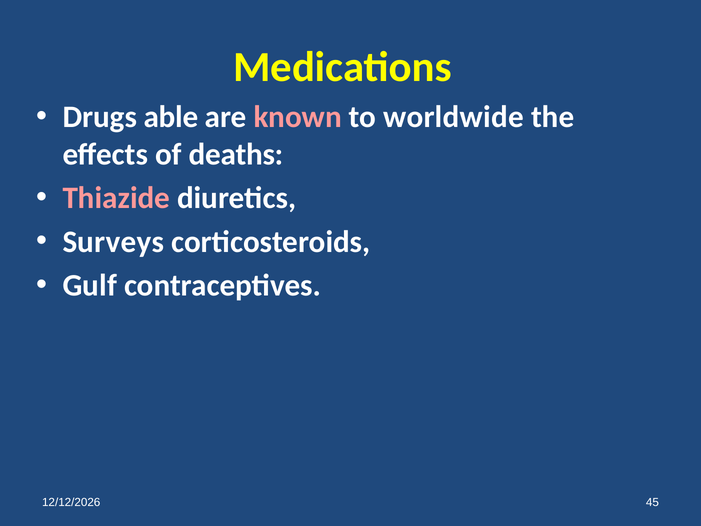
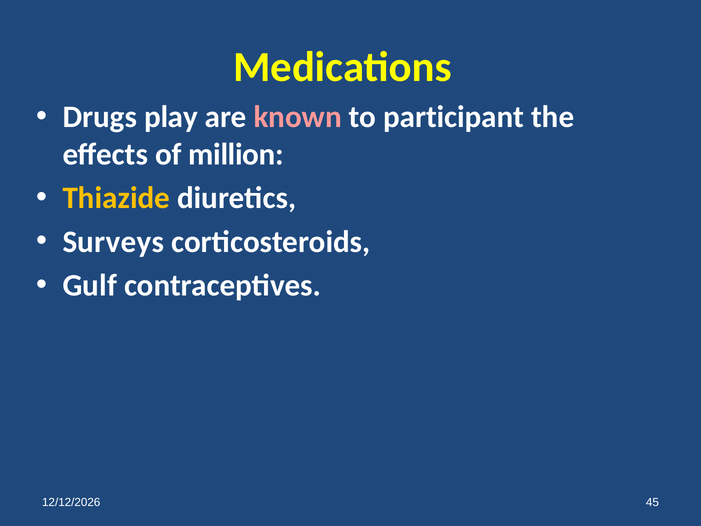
able: able -> play
worldwide: worldwide -> participant
deaths: deaths -> million
Thiazide colour: pink -> yellow
